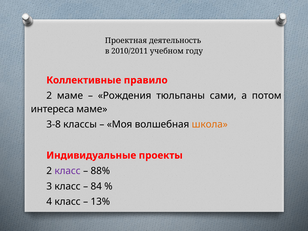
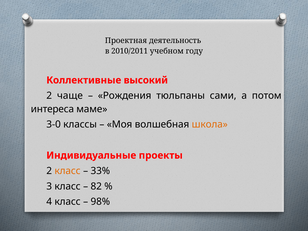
правило: правило -> высокий
2 маме: маме -> чаще
3-8: 3-8 -> 3-0
класс at (68, 171) colour: purple -> orange
88%: 88% -> 33%
84: 84 -> 82
13%: 13% -> 98%
